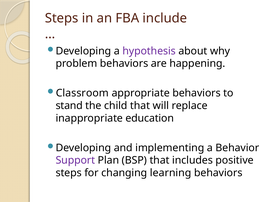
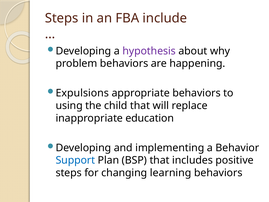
Classroom: Classroom -> Expulsions
stand: stand -> using
Support colour: purple -> blue
